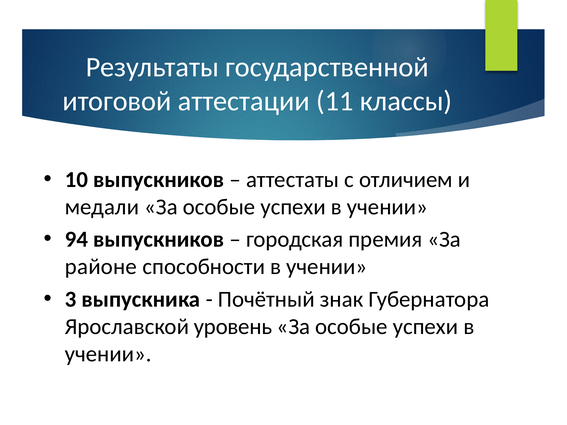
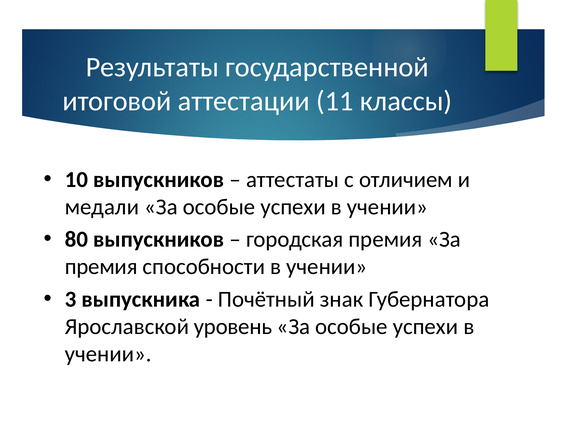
94: 94 -> 80
районе at (101, 267): районе -> премия
